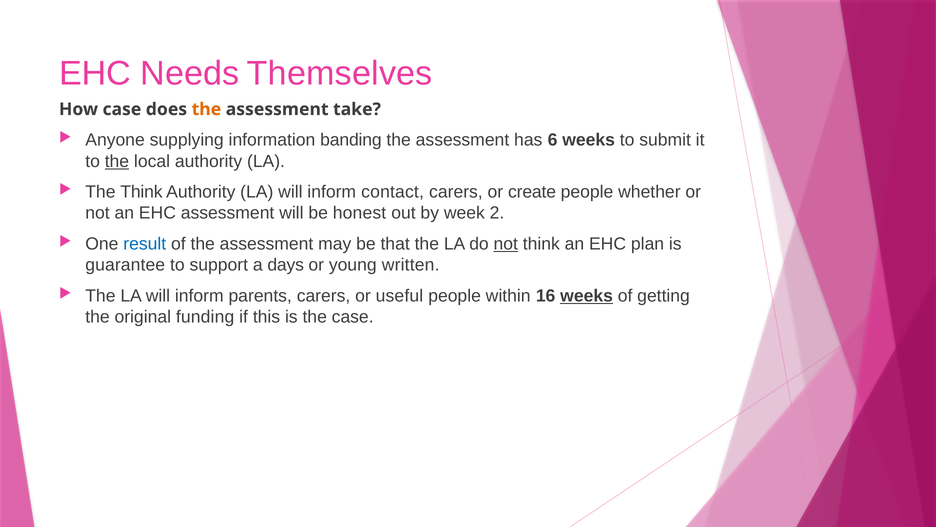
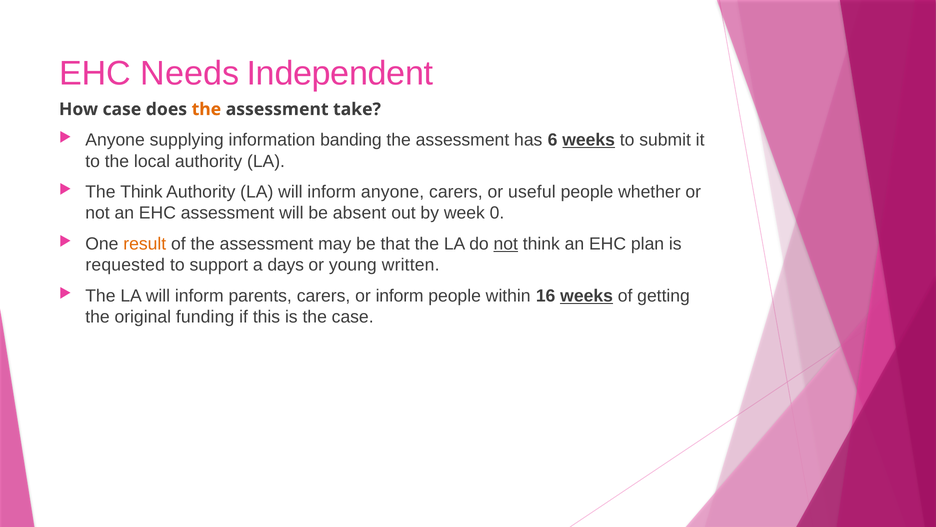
Themselves: Themselves -> Independent
weeks at (589, 140) underline: none -> present
the at (117, 161) underline: present -> none
inform contact: contact -> anyone
create: create -> useful
honest: honest -> absent
2: 2 -> 0
result colour: blue -> orange
guarantee: guarantee -> requested
or useful: useful -> inform
